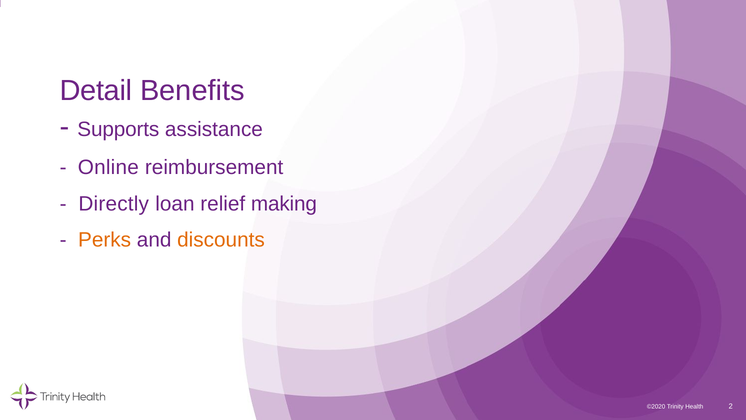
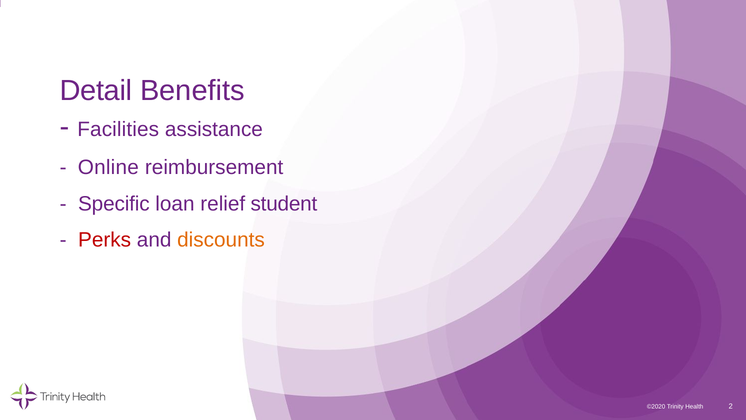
Supports: Supports -> Facilities
Directly: Directly -> Specific
making: making -> student
Perks colour: orange -> red
